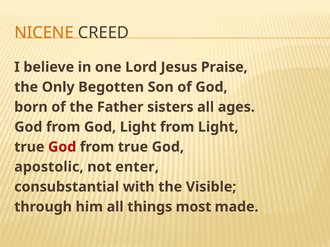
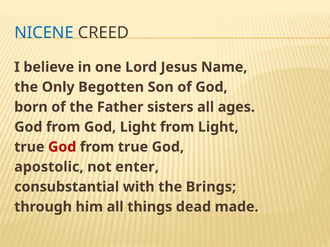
NICENE colour: orange -> blue
Praise: Praise -> Name
Visible: Visible -> Brings
most: most -> dead
